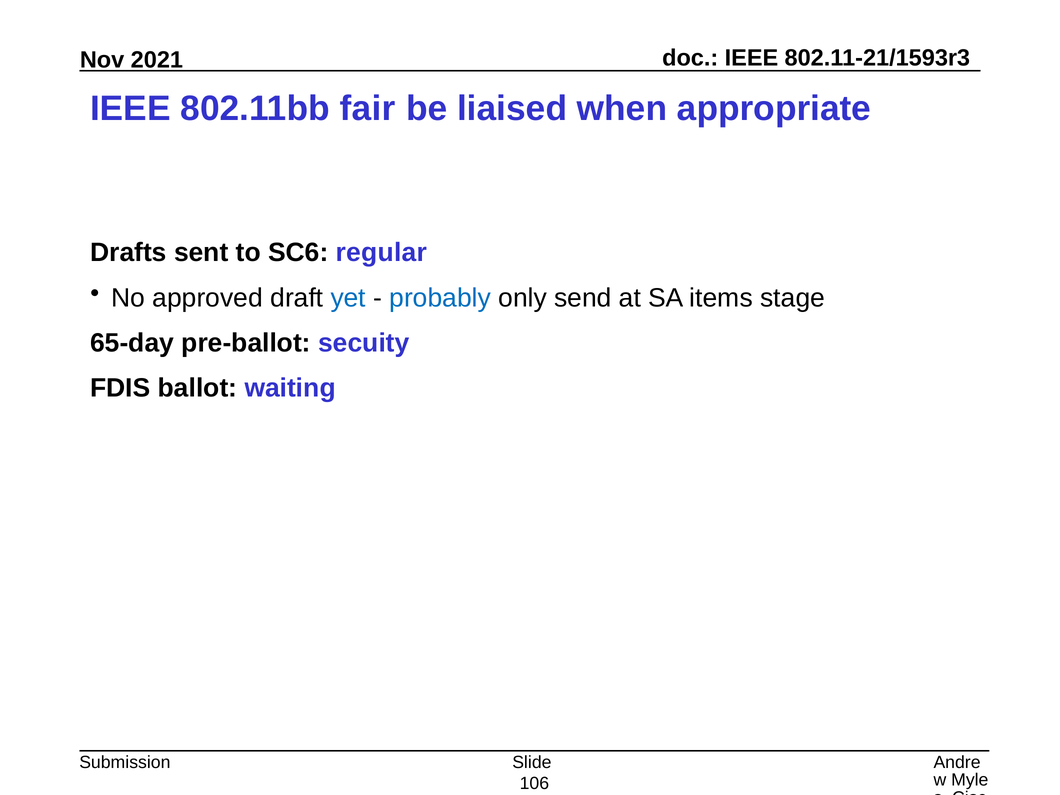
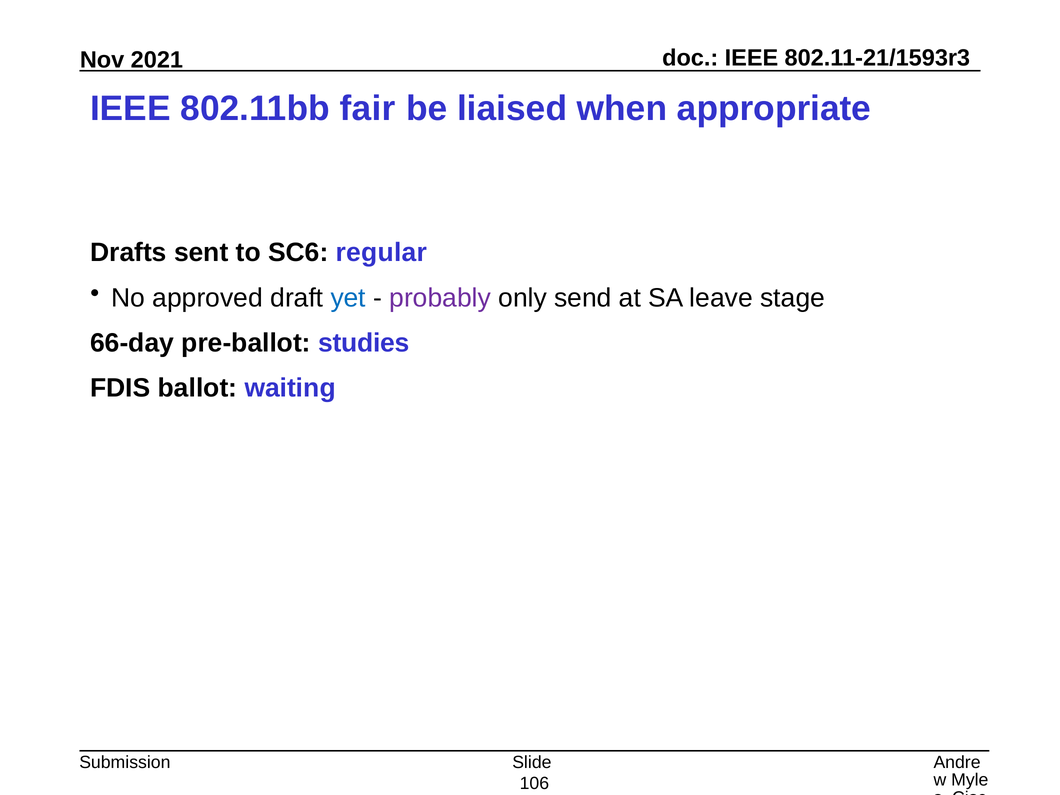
probably colour: blue -> purple
items: items -> leave
65-day: 65-day -> 66-day
secuity: secuity -> studies
